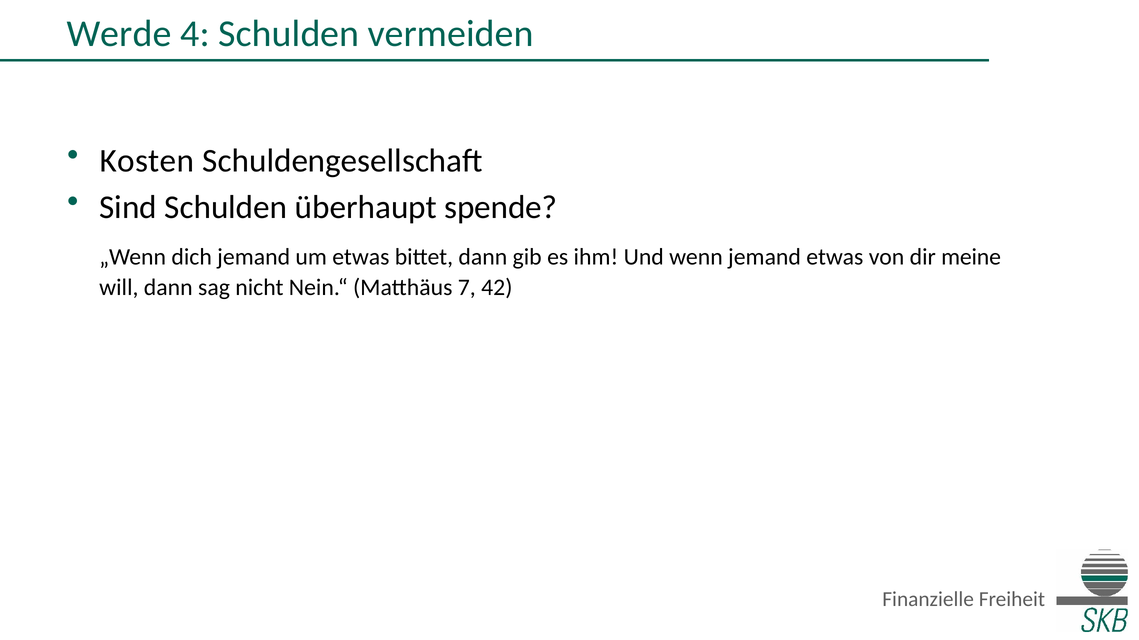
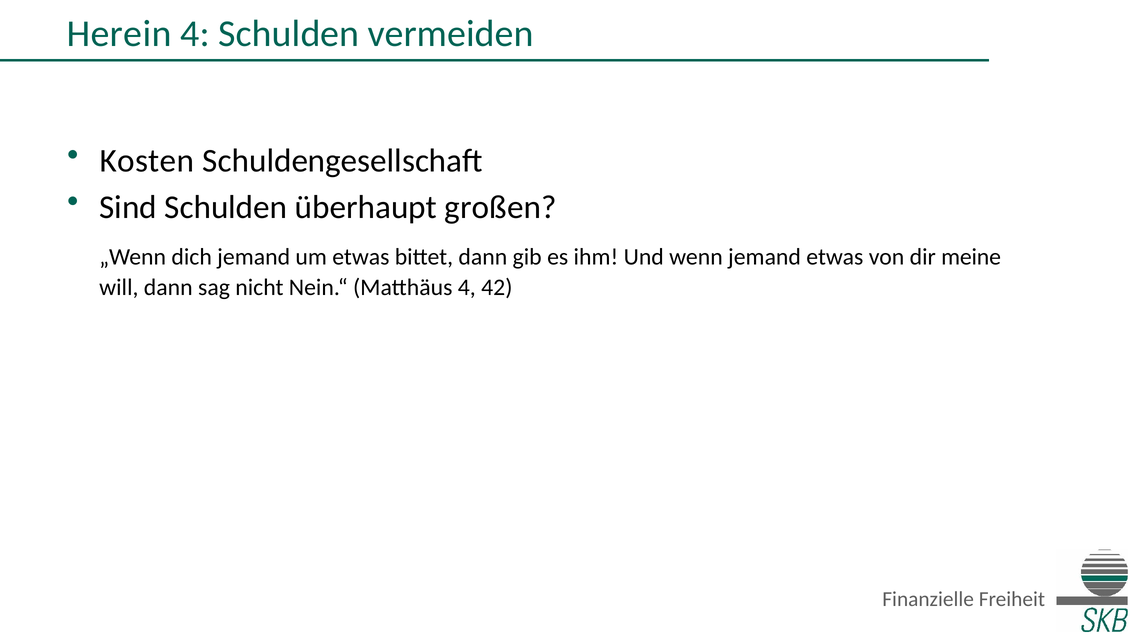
Werde: Werde -> Herein
spende: spende -> großen
Matthäus 7: 7 -> 4
